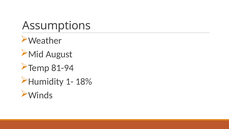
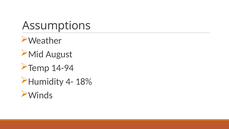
81-94: 81-94 -> 14-94
1-: 1- -> 4-
